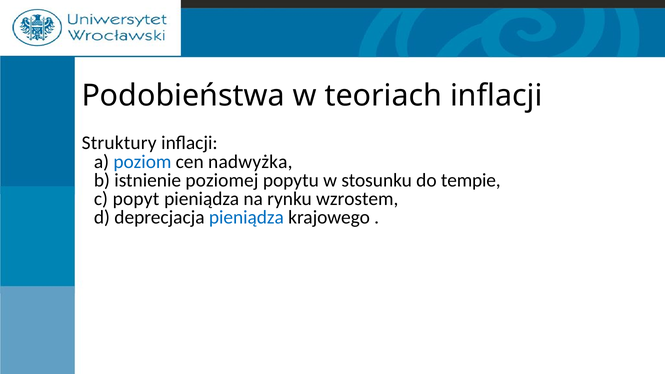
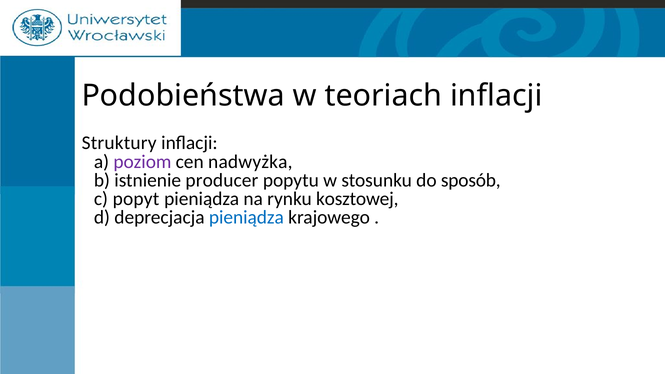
poziom colour: blue -> purple
poziomej: poziomej -> producer
tempie: tempie -> sposób
wzrostem: wzrostem -> kosztowej
